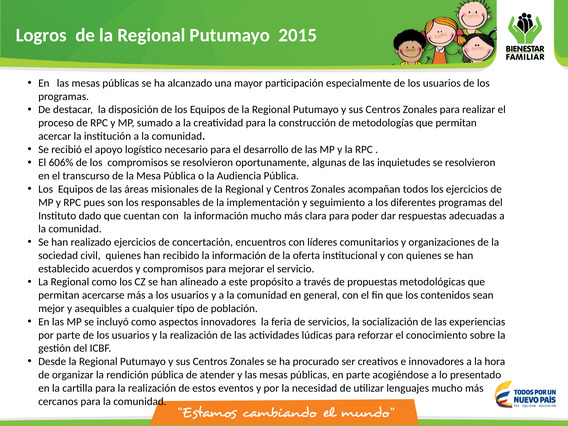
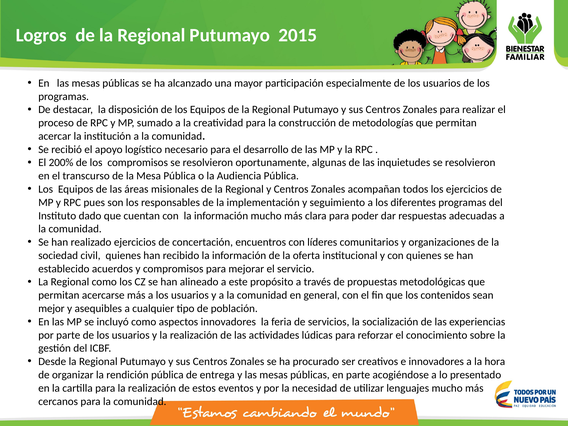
606%: 606% -> 200%
atender: atender -> entrega
